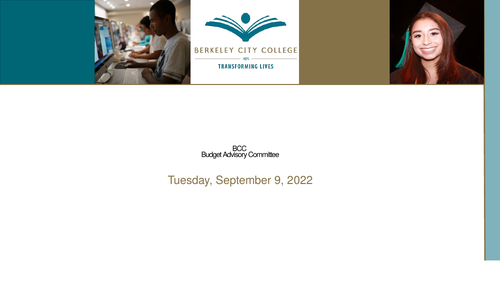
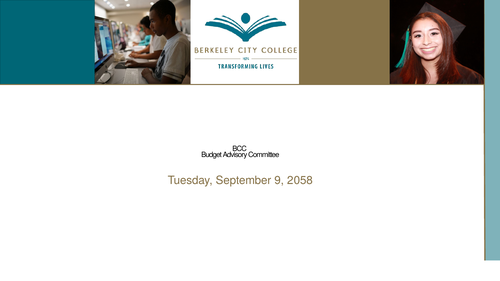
2022: 2022 -> 2058
